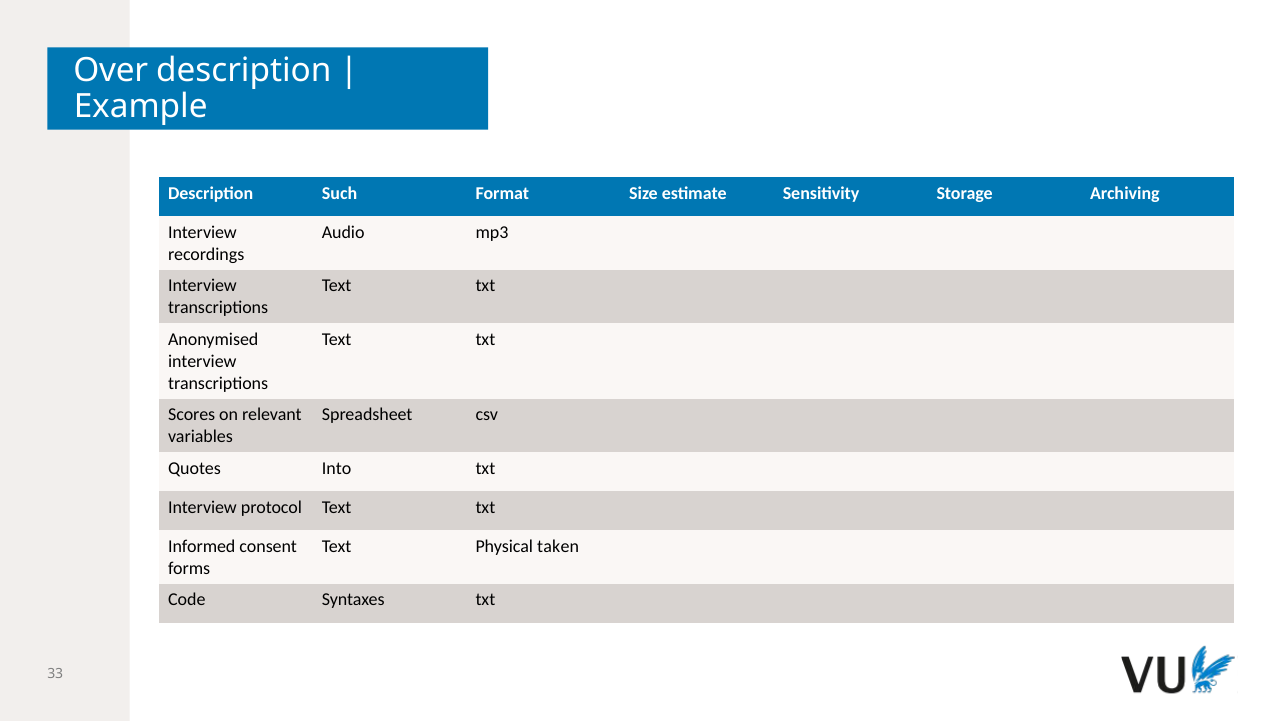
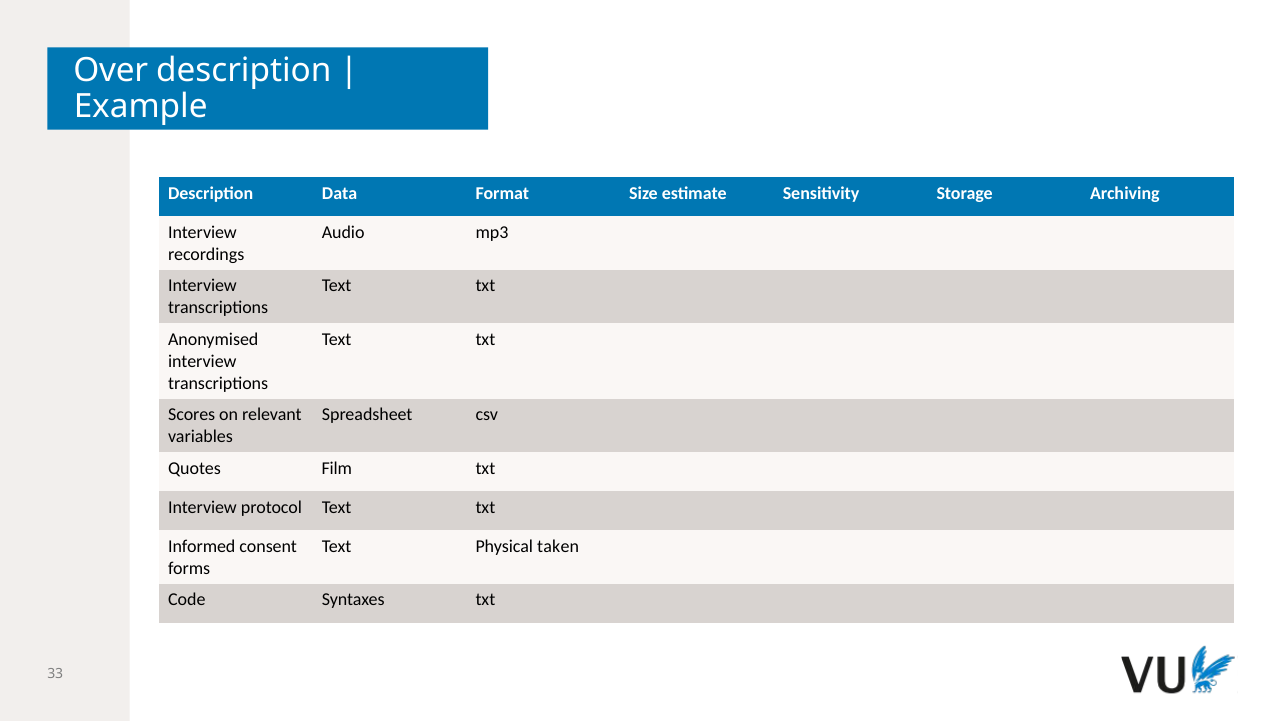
Such: Such -> Data
Into: Into -> Film
